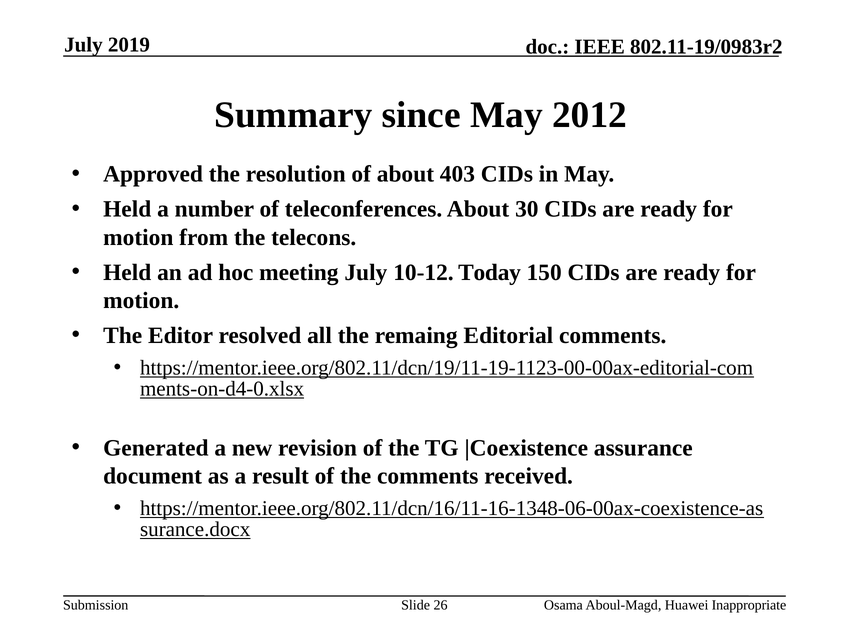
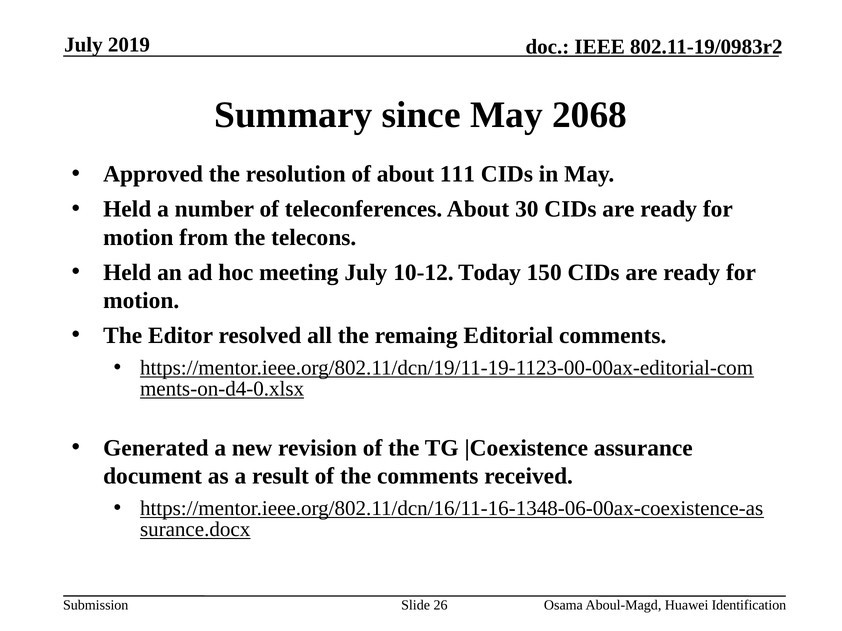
2012: 2012 -> 2068
403: 403 -> 111
Inappropriate: Inappropriate -> Identification
